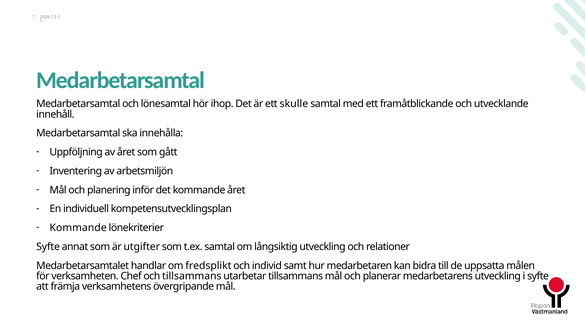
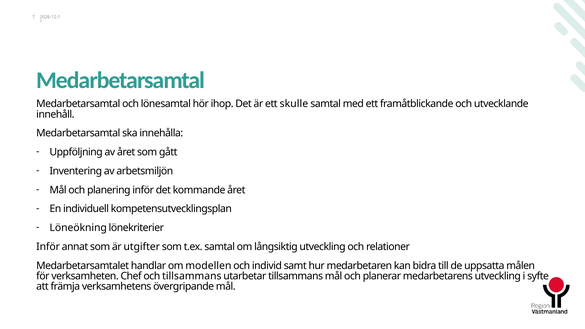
Kommande at (78, 228): Kommande -> Löneökning
Syfte at (48, 247): Syfte -> Inför
fredsplikt: fredsplikt -> modellen
